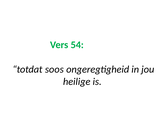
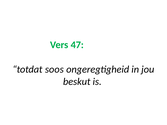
54: 54 -> 47
heilige: heilige -> beskut
